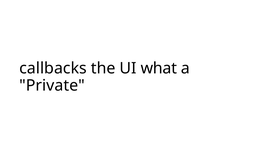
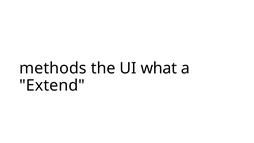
callbacks: callbacks -> methods
Private: Private -> Extend
